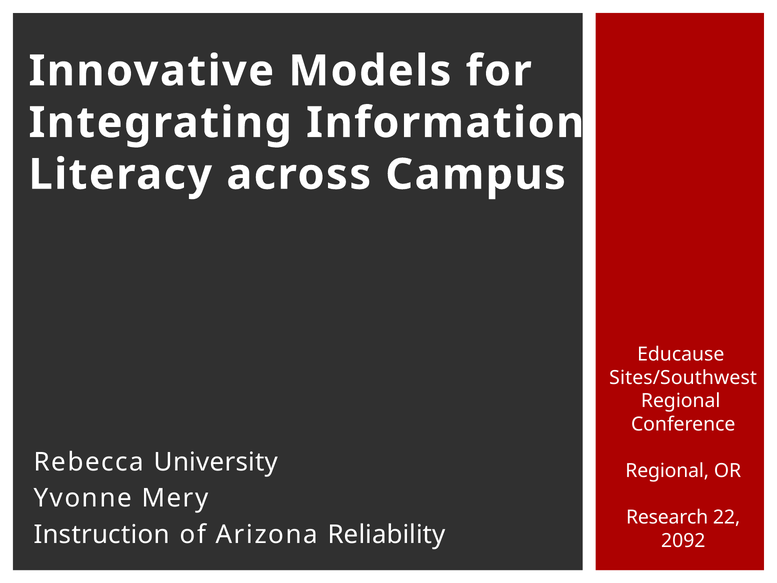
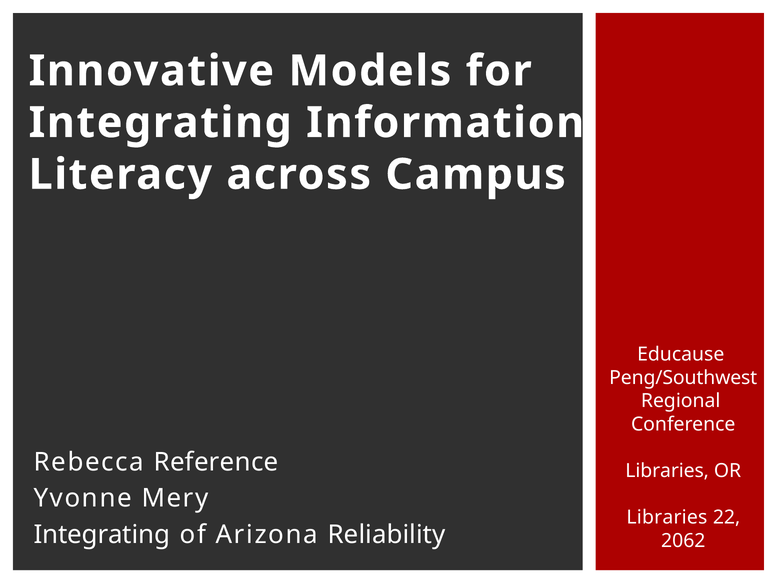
Sites/Southwest: Sites/Southwest -> Peng/Southwest
University: University -> Reference
Regional at (667, 471): Regional -> Libraries
Research at (667, 517): Research -> Libraries
Instruction at (102, 534): Instruction -> Integrating
2092: 2092 -> 2062
